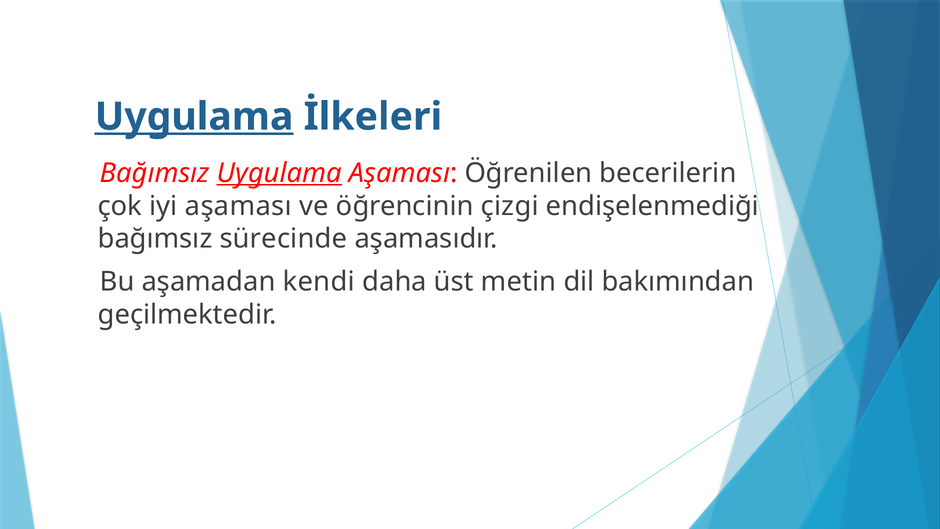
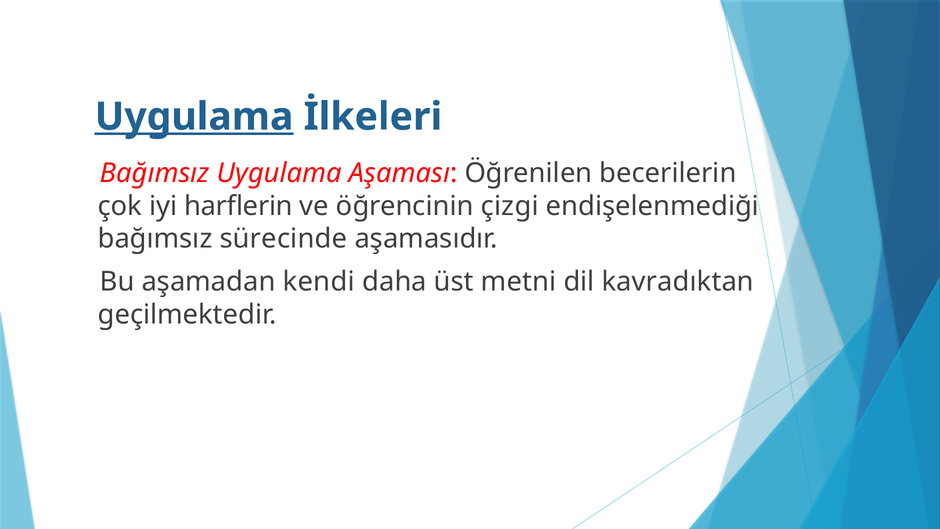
Uygulama at (279, 173) underline: present -> none
iyi aşaması: aşaması -> harflerin
metin: metin -> metni
bakımından: bakımından -> kavradıktan
